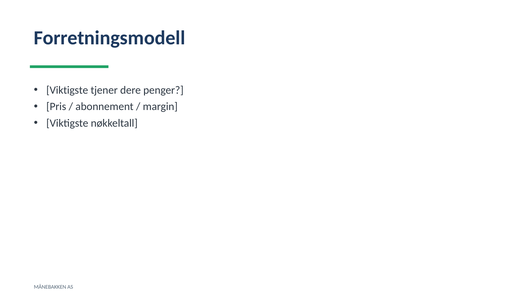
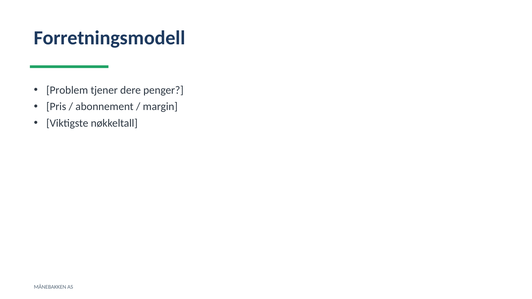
Viktigste at (67, 90): Viktigste -> Problem
